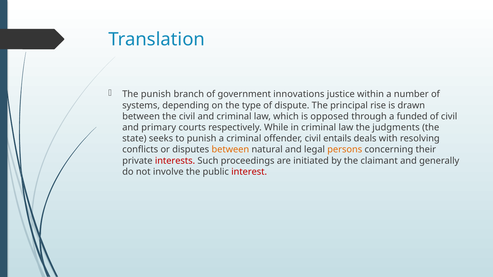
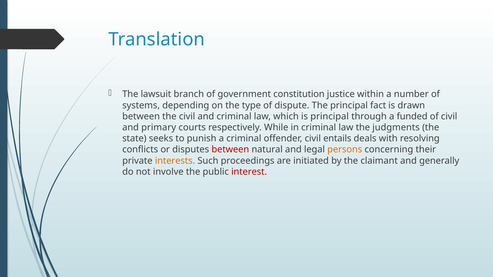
The punish: punish -> lawsuit
innovations: innovations -> constitution
rise: rise -> fact
is opposed: opposed -> principal
between at (230, 150) colour: orange -> red
interests colour: red -> orange
